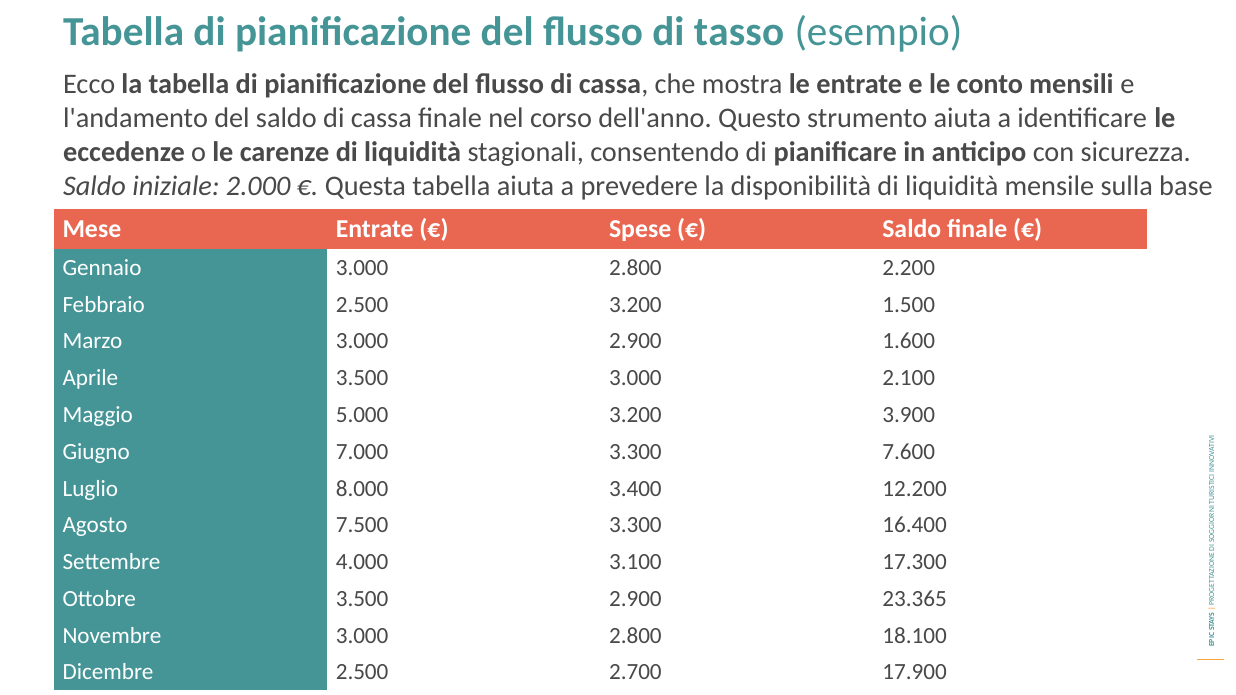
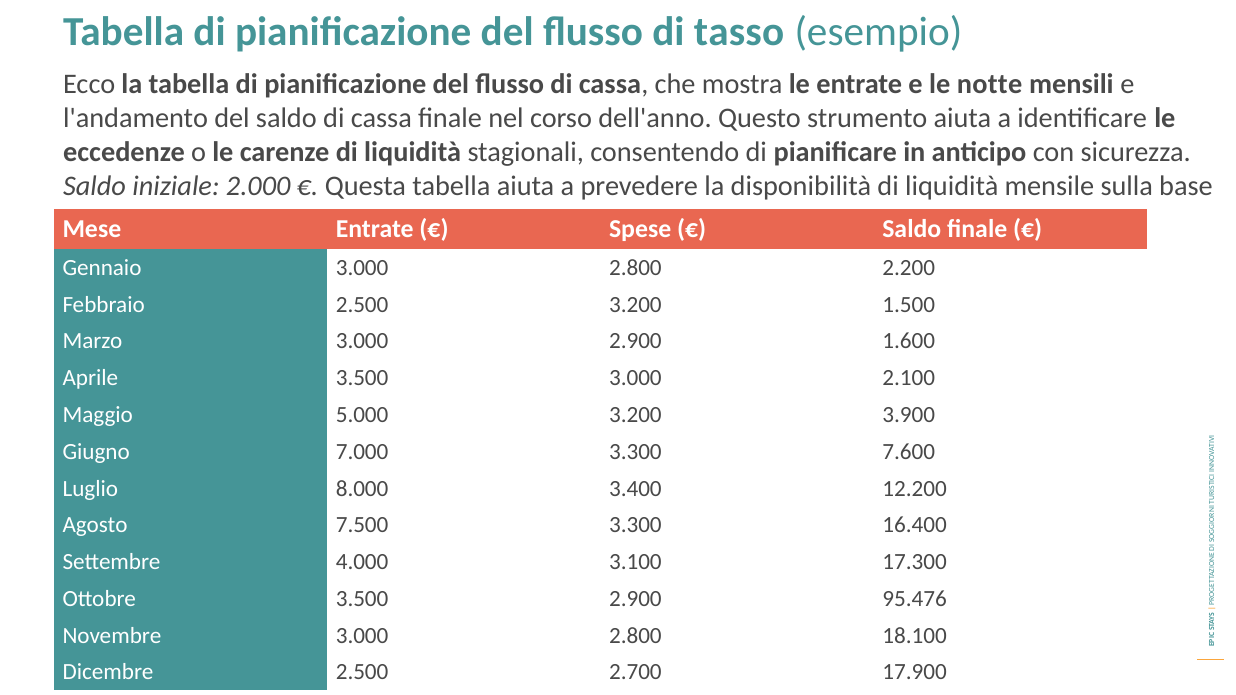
conto: conto -> notte
23.365: 23.365 -> 95.476
